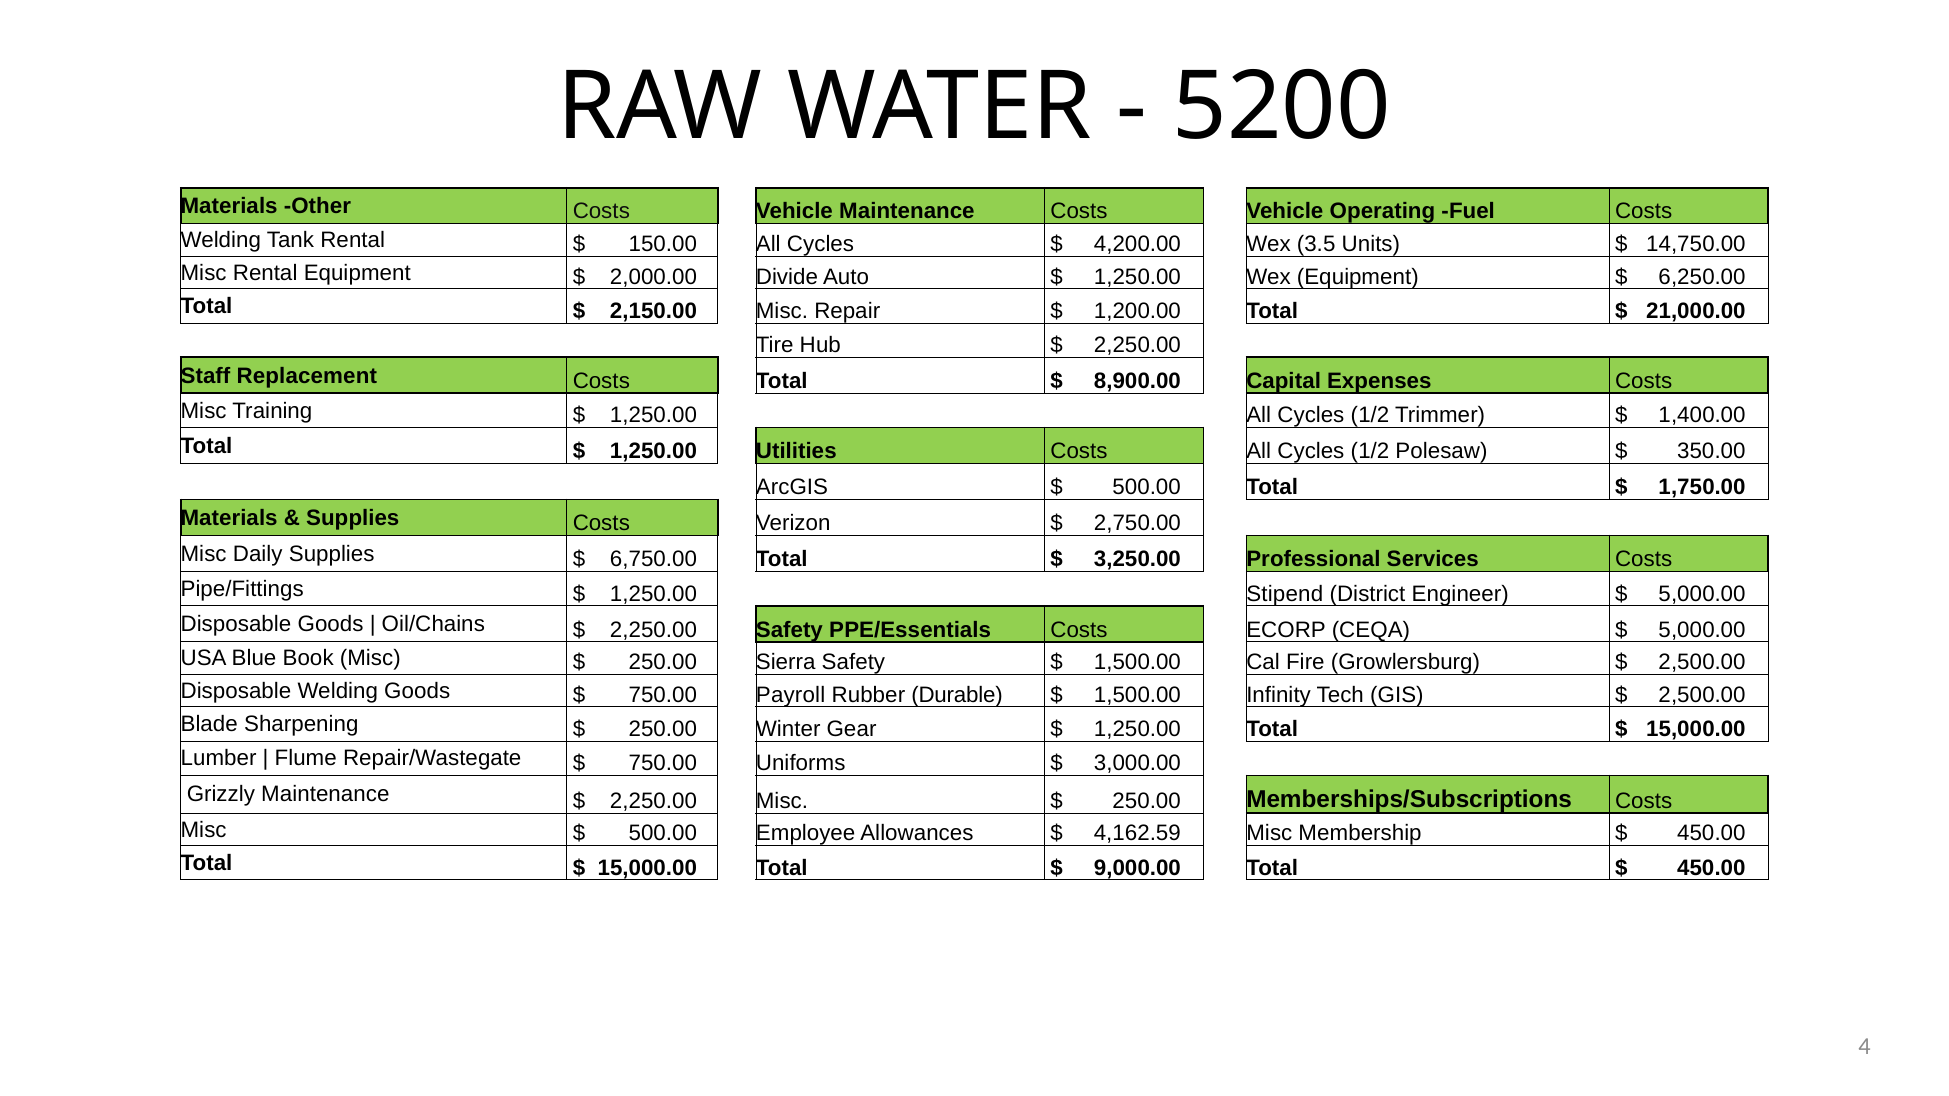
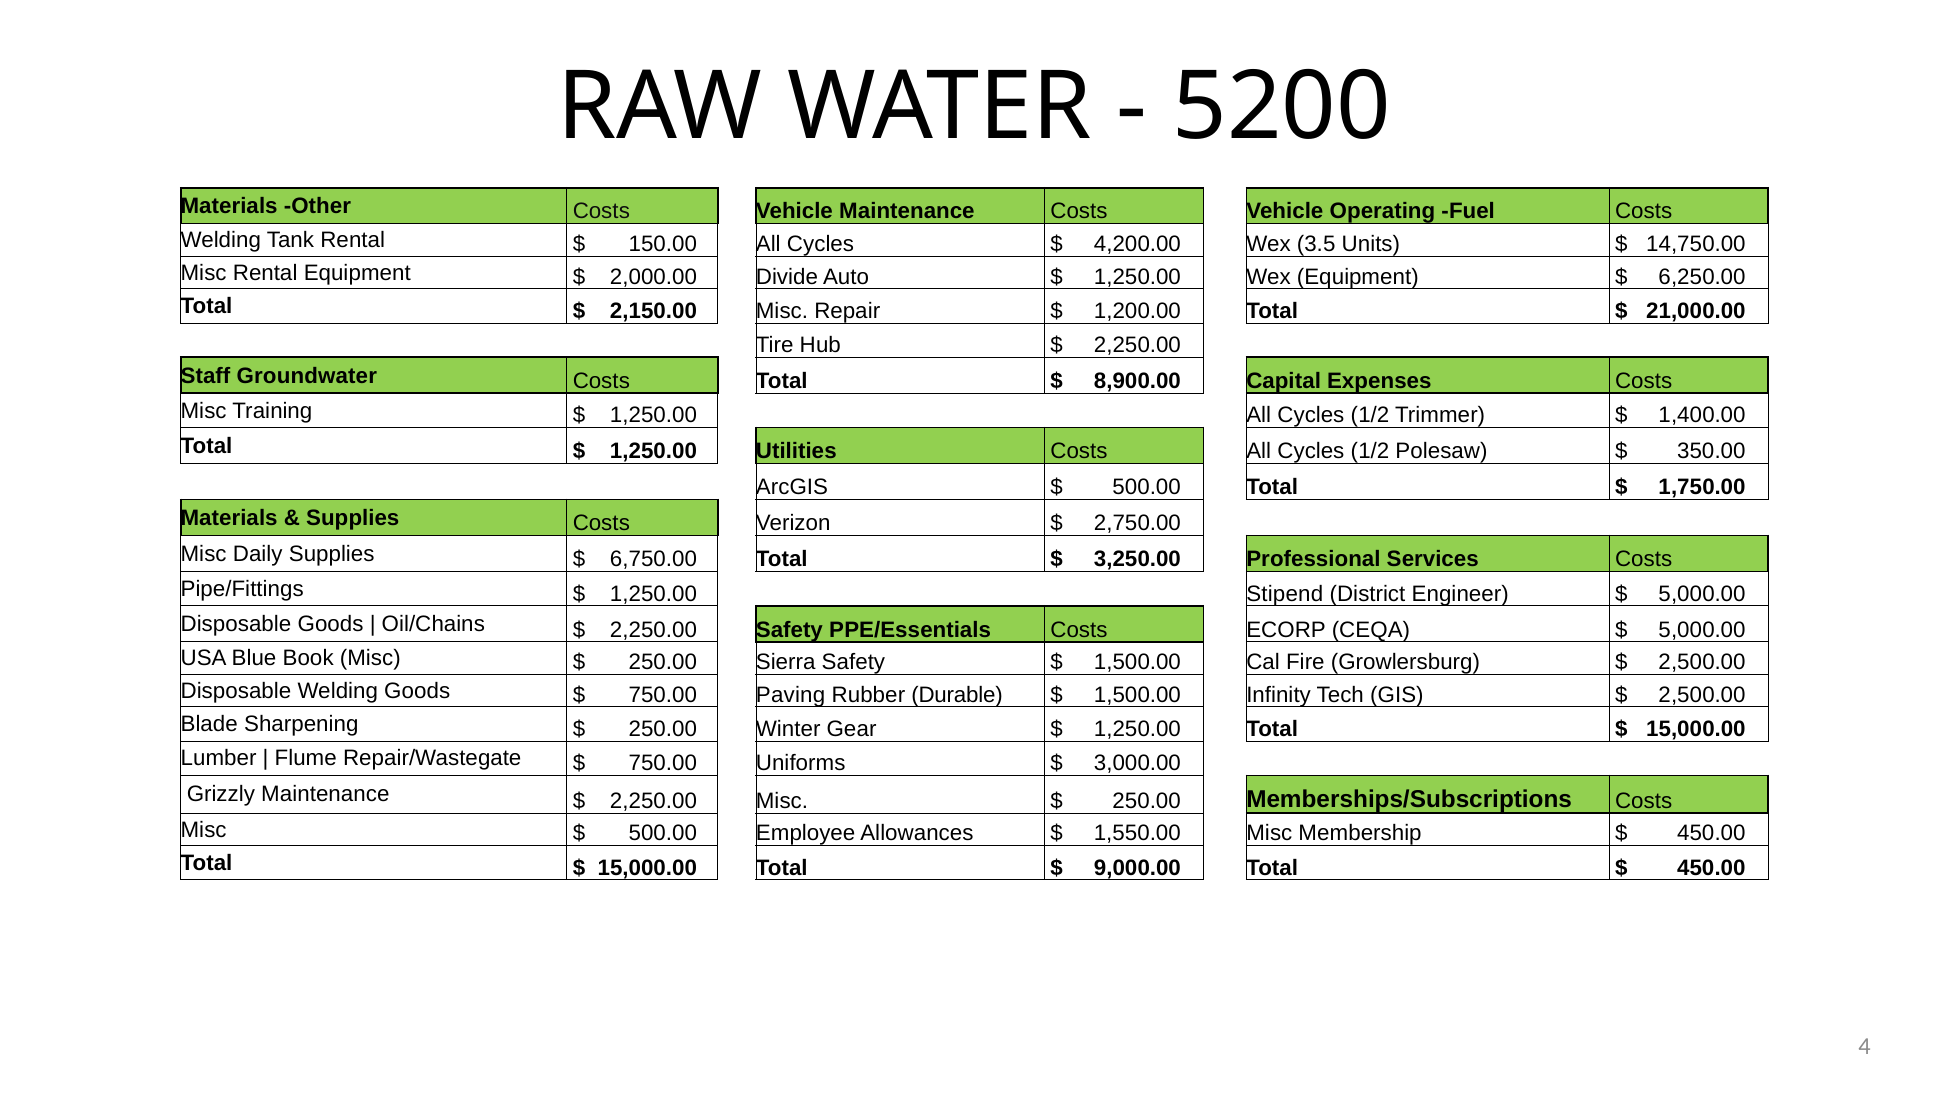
Replacement: Replacement -> Groundwater
Payroll: Payroll -> Paving
4,162.59: 4,162.59 -> 1,550.00
